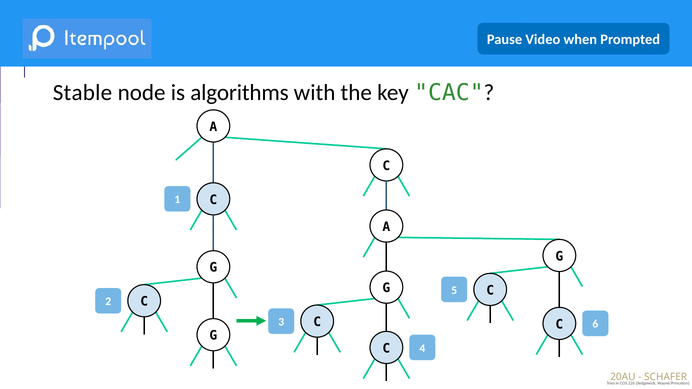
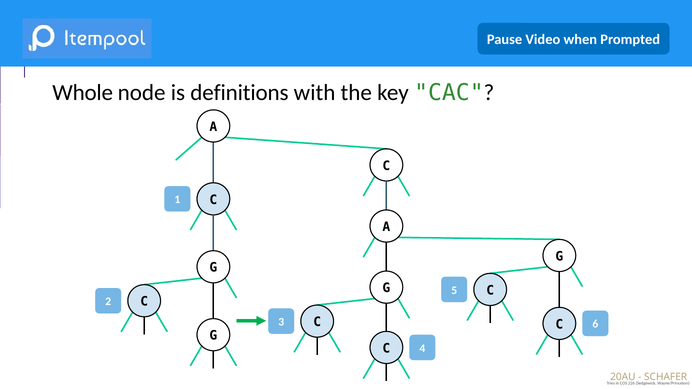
Stable: Stable -> Whole
algorithms: algorithms -> definitions
